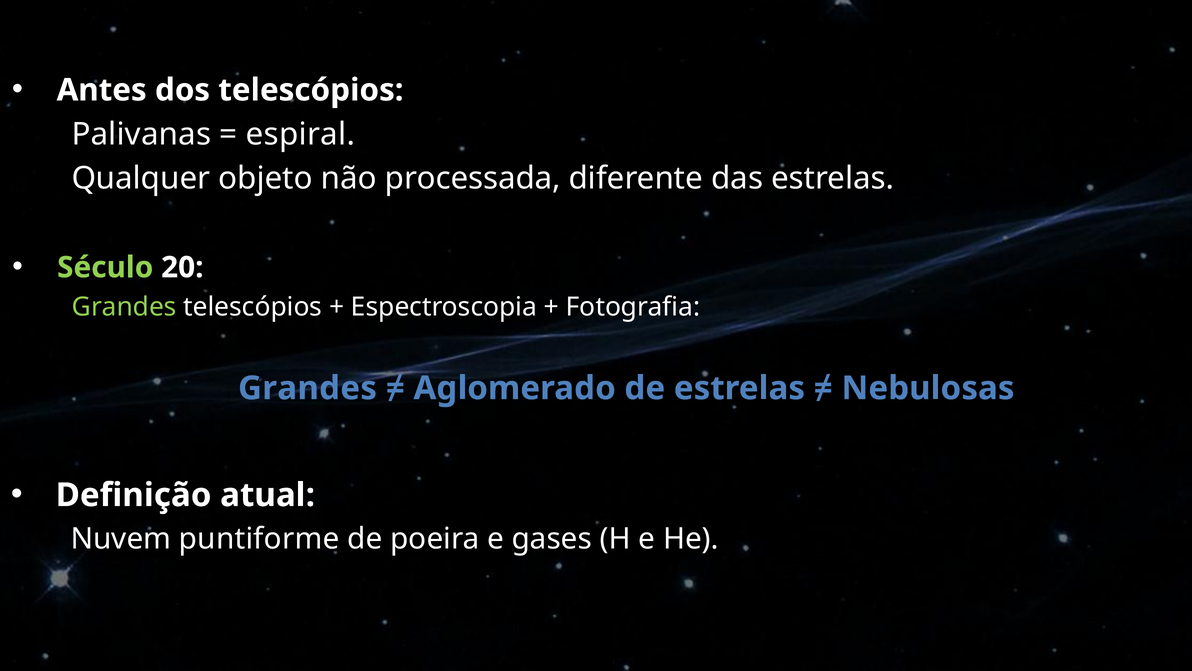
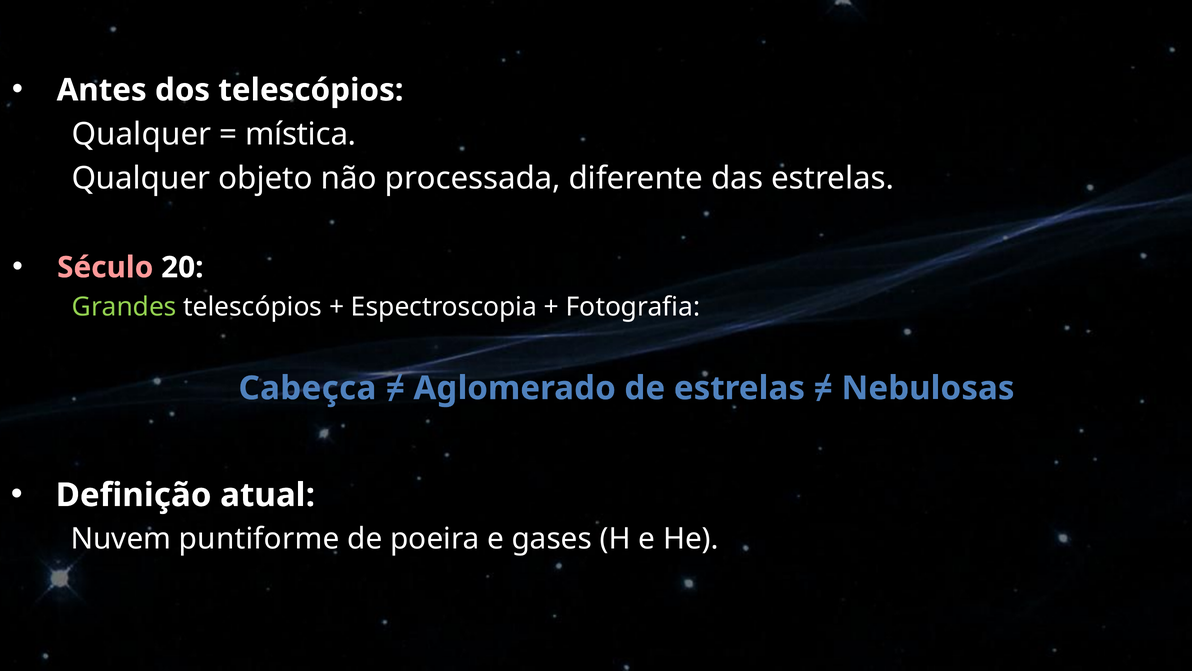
Palivanas at (141, 134): Palivanas -> Qualquer
espiral: espiral -> mística
Século colour: light green -> pink
Grandes at (307, 388): Grandes -> Cabeçca
